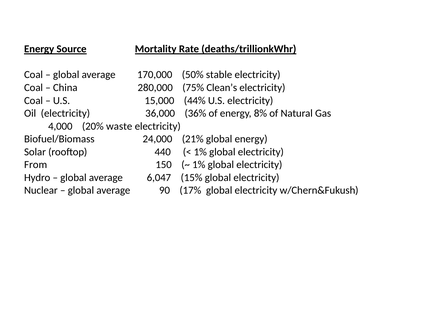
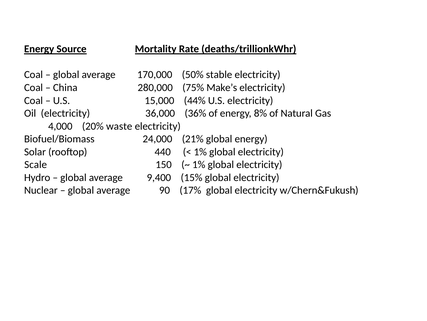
Clean’s: Clean’s -> Make’s
From: From -> Scale
6,047: 6,047 -> 9,400
